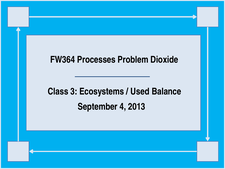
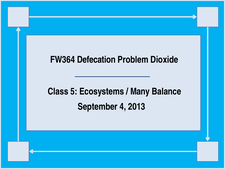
Processes: Processes -> Defecation
3: 3 -> 5
Used: Used -> Many
